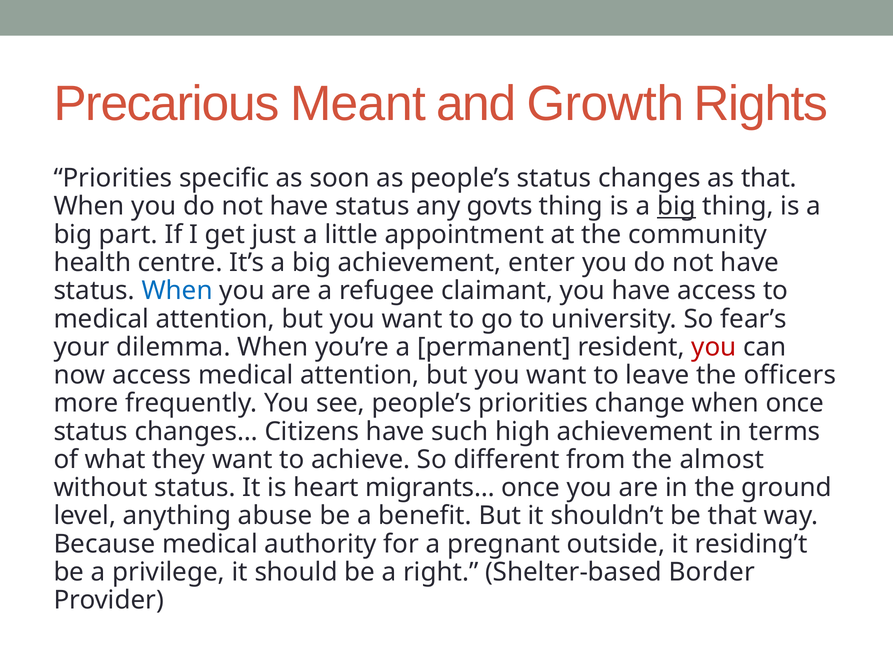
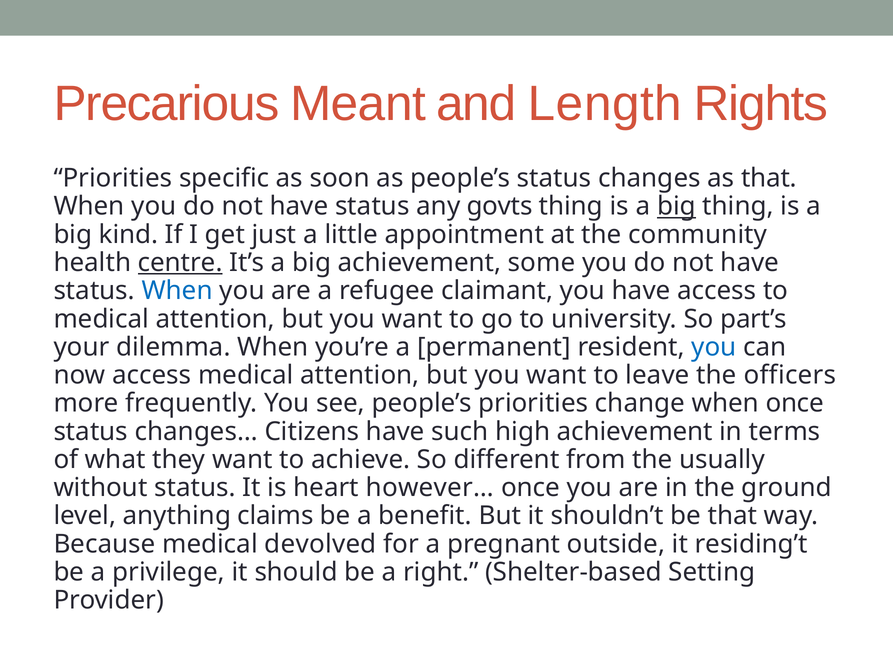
Growth: Growth -> Length
part: part -> kind
centre underline: none -> present
enter: enter -> some
fear’s: fear’s -> part’s
you at (714, 347) colour: red -> blue
almost: almost -> usually
migrants…: migrants… -> however…
abuse: abuse -> claims
authority: authority -> devolved
Border: Border -> Setting
